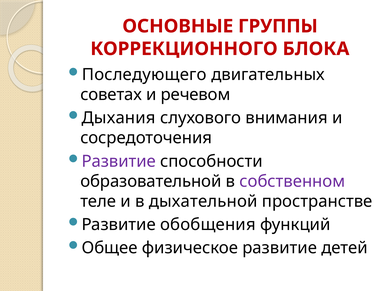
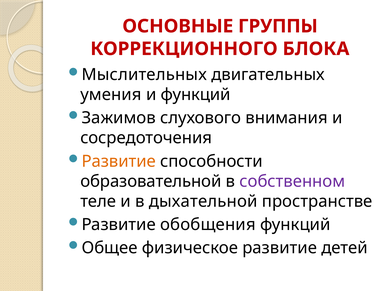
Последующего: Последующего -> Мыслительных
советах: советах -> умения
и речевом: речевом -> функций
Дыхания: Дыхания -> Зажимов
Развитие at (119, 161) colour: purple -> orange
